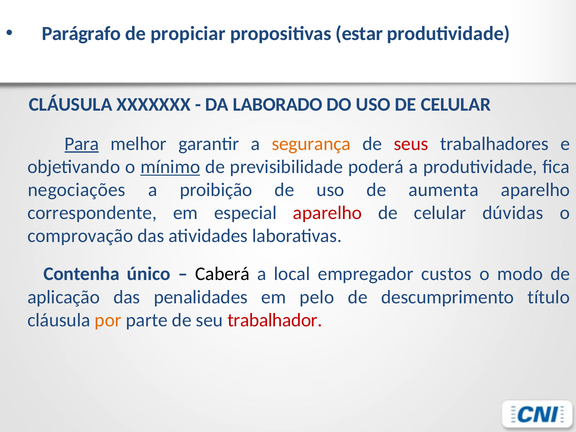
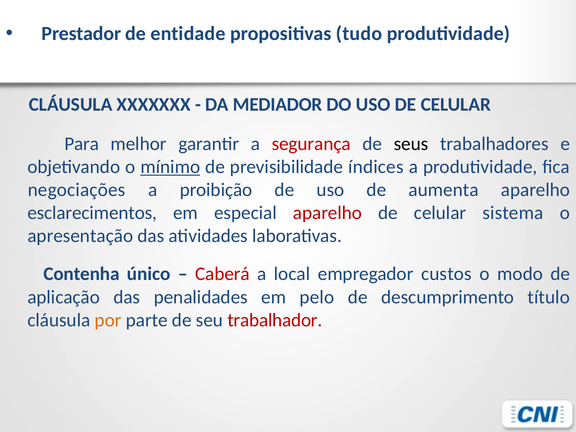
Parágrafo: Parágrafo -> Prestador
propiciar: propiciar -> entidade
estar: estar -> tudo
LABORADO: LABORADO -> MEDIADOR
Para underline: present -> none
segurança colour: orange -> red
seus colour: red -> black
poderá: poderá -> índices
correspondente: correspondente -> esclarecimentos
dúvidas: dúvidas -> sistema
comprovação: comprovação -> apresentação
Caberá colour: black -> red
